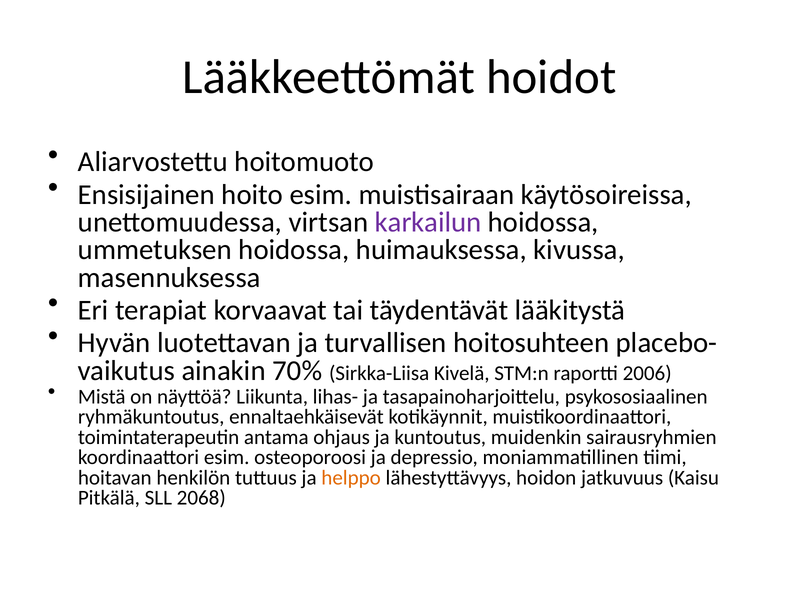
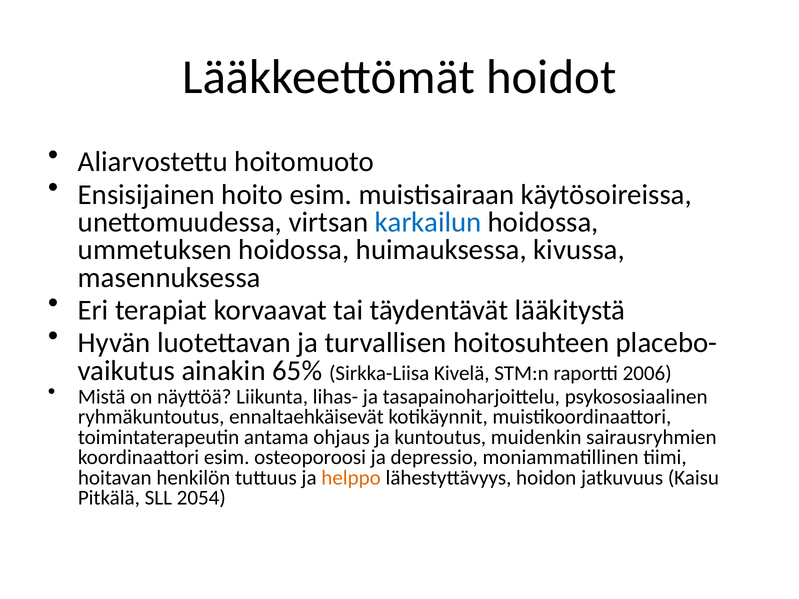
karkailun colour: purple -> blue
70%: 70% -> 65%
2068: 2068 -> 2054
